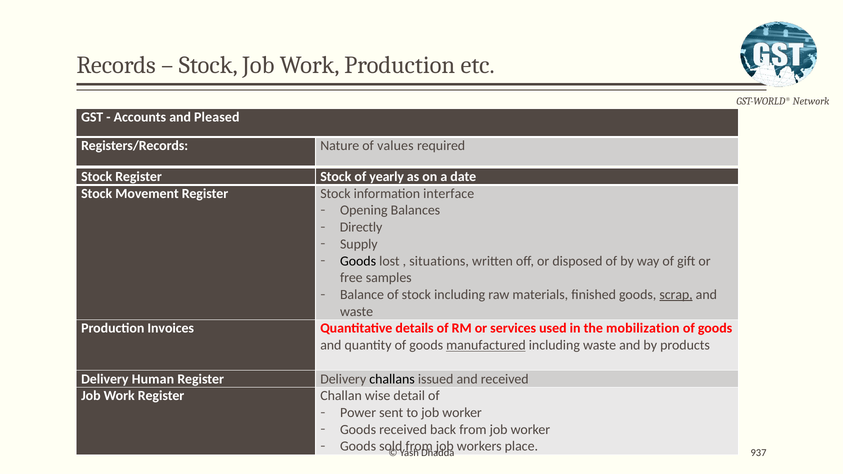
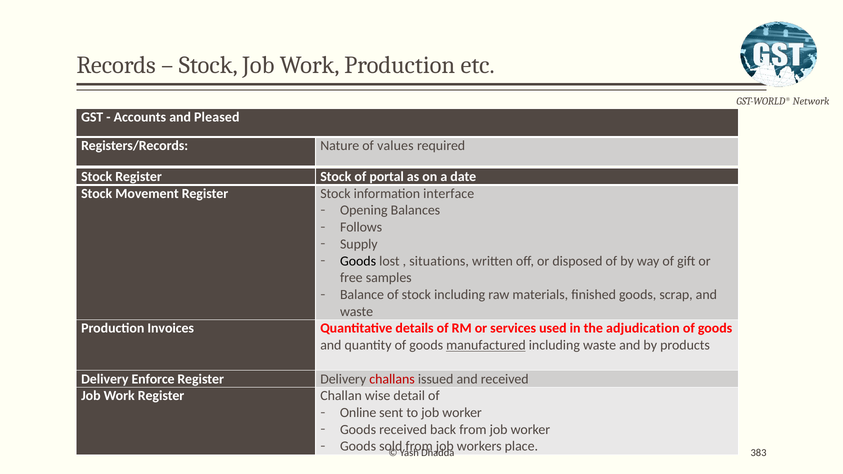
yearly: yearly -> portal
Directly: Directly -> Follows
scrap underline: present -> none
mobilization: mobilization -> adjudication
Human: Human -> Enforce
challans colour: black -> red
Power: Power -> Online
937: 937 -> 383
